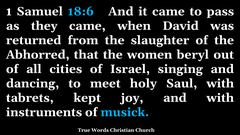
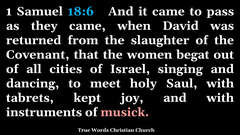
Abhorred: Abhorred -> Covenant
beryl: beryl -> begat
musick colour: light blue -> pink
